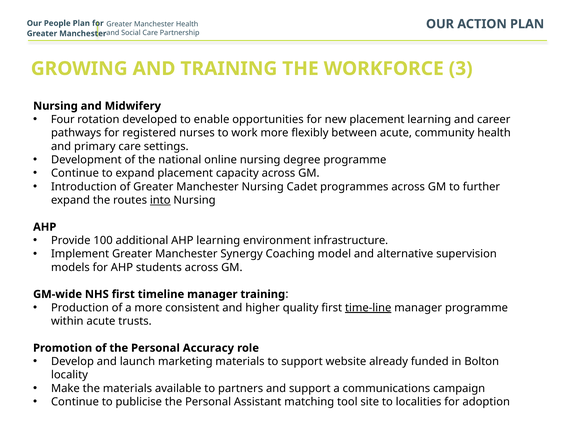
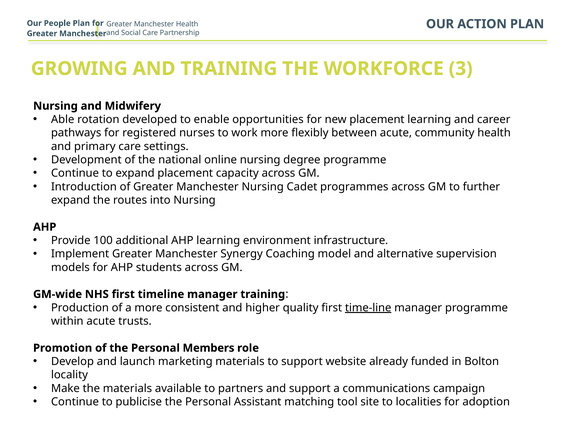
Four: Four -> Able
into underline: present -> none
Accuracy: Accuracy -> Members
